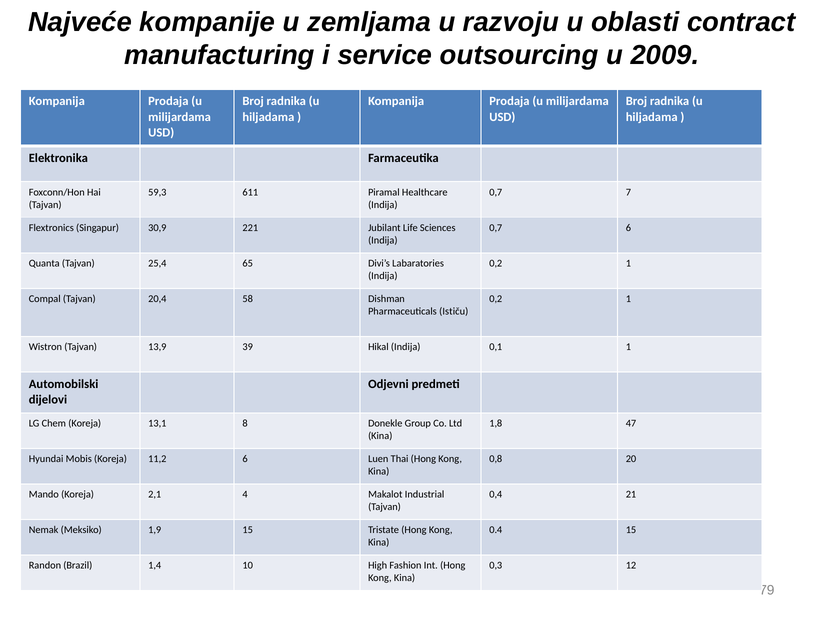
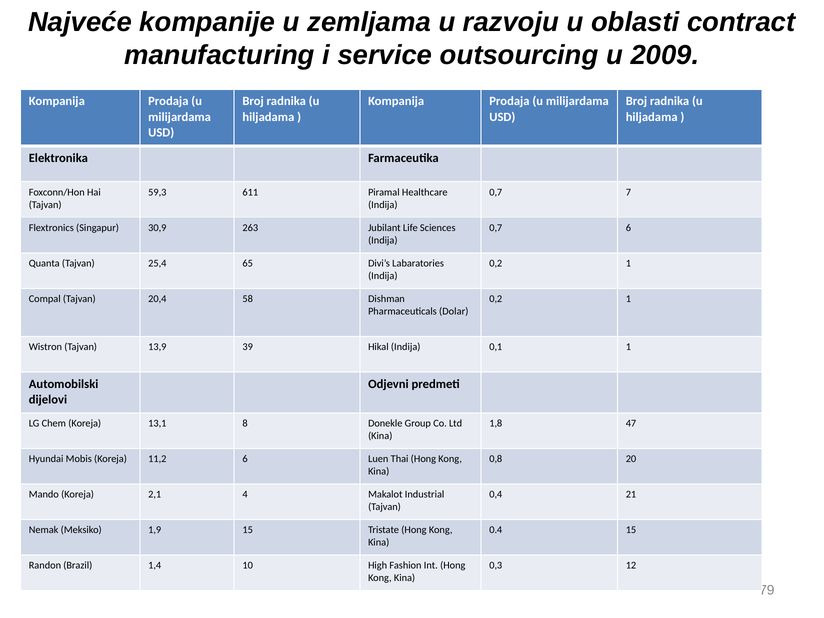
221: 221 -> 263
Ističu: Ističu -> Dolar
